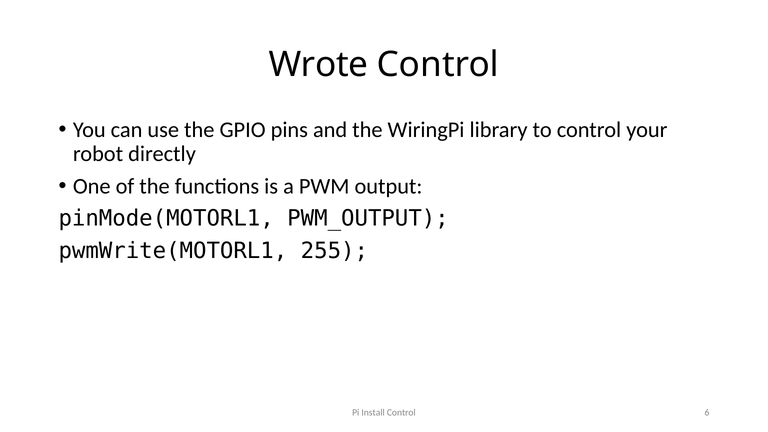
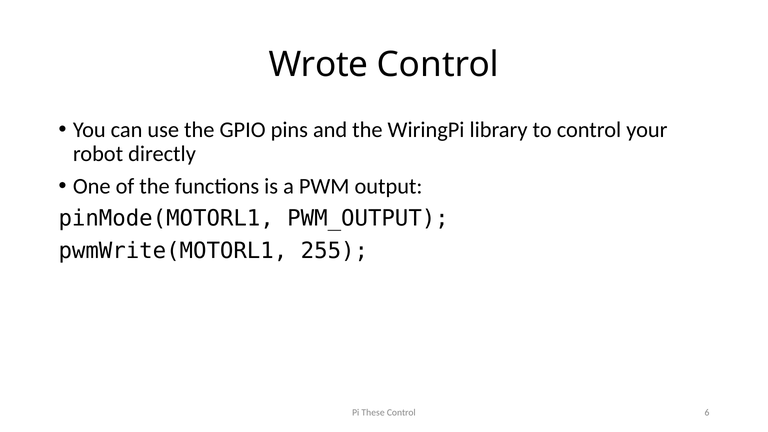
Install: Install -> These
